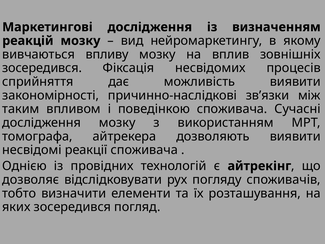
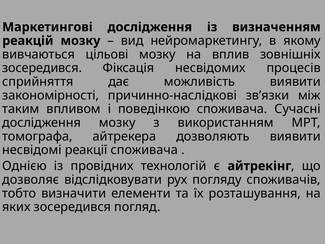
впливу: впливу -> цільові
